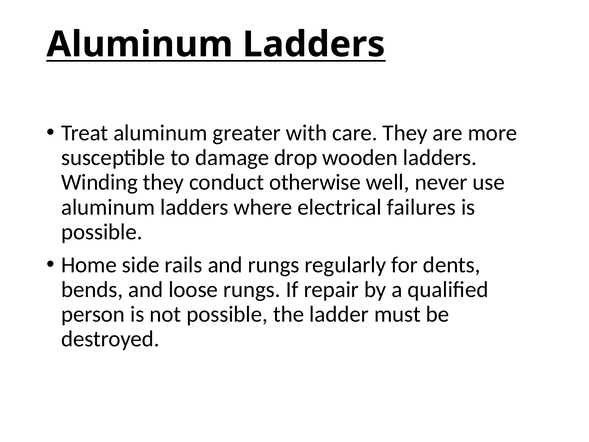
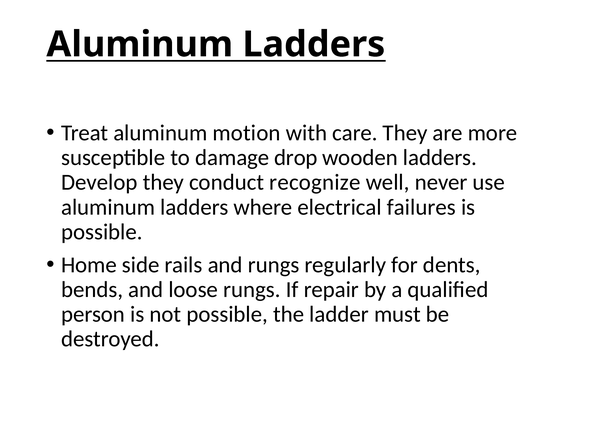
greater: greater -> motion
Winding: Winding -> Develop
otherwise: otherwise -> recognize
